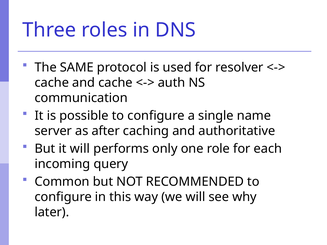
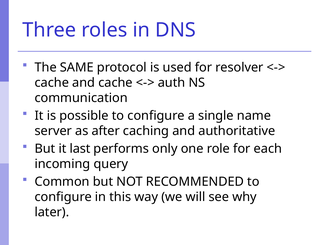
it will: will -> last
